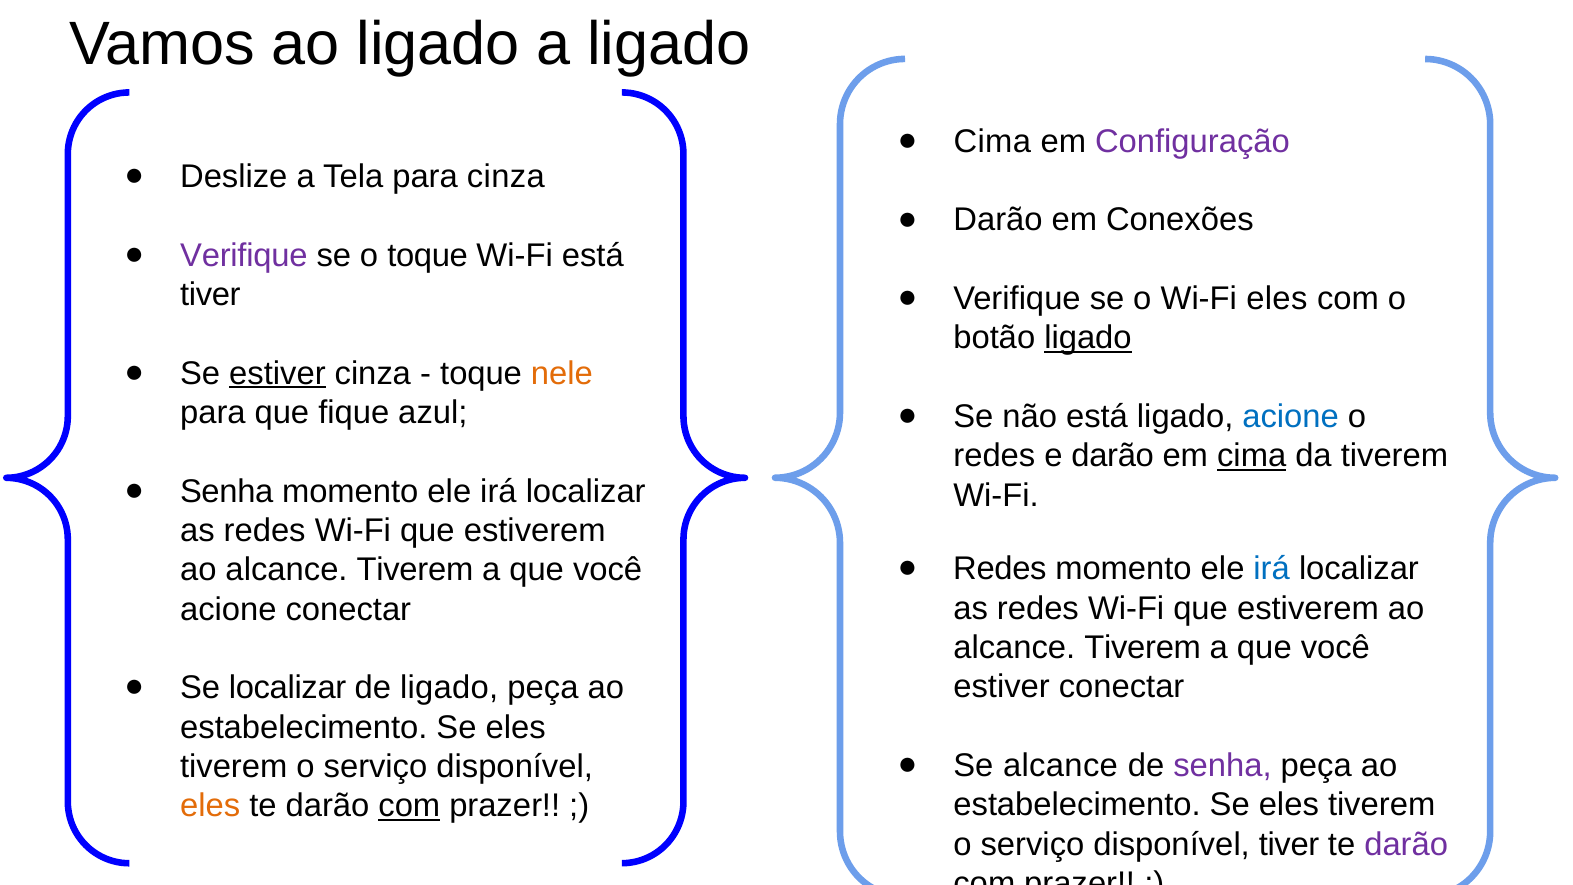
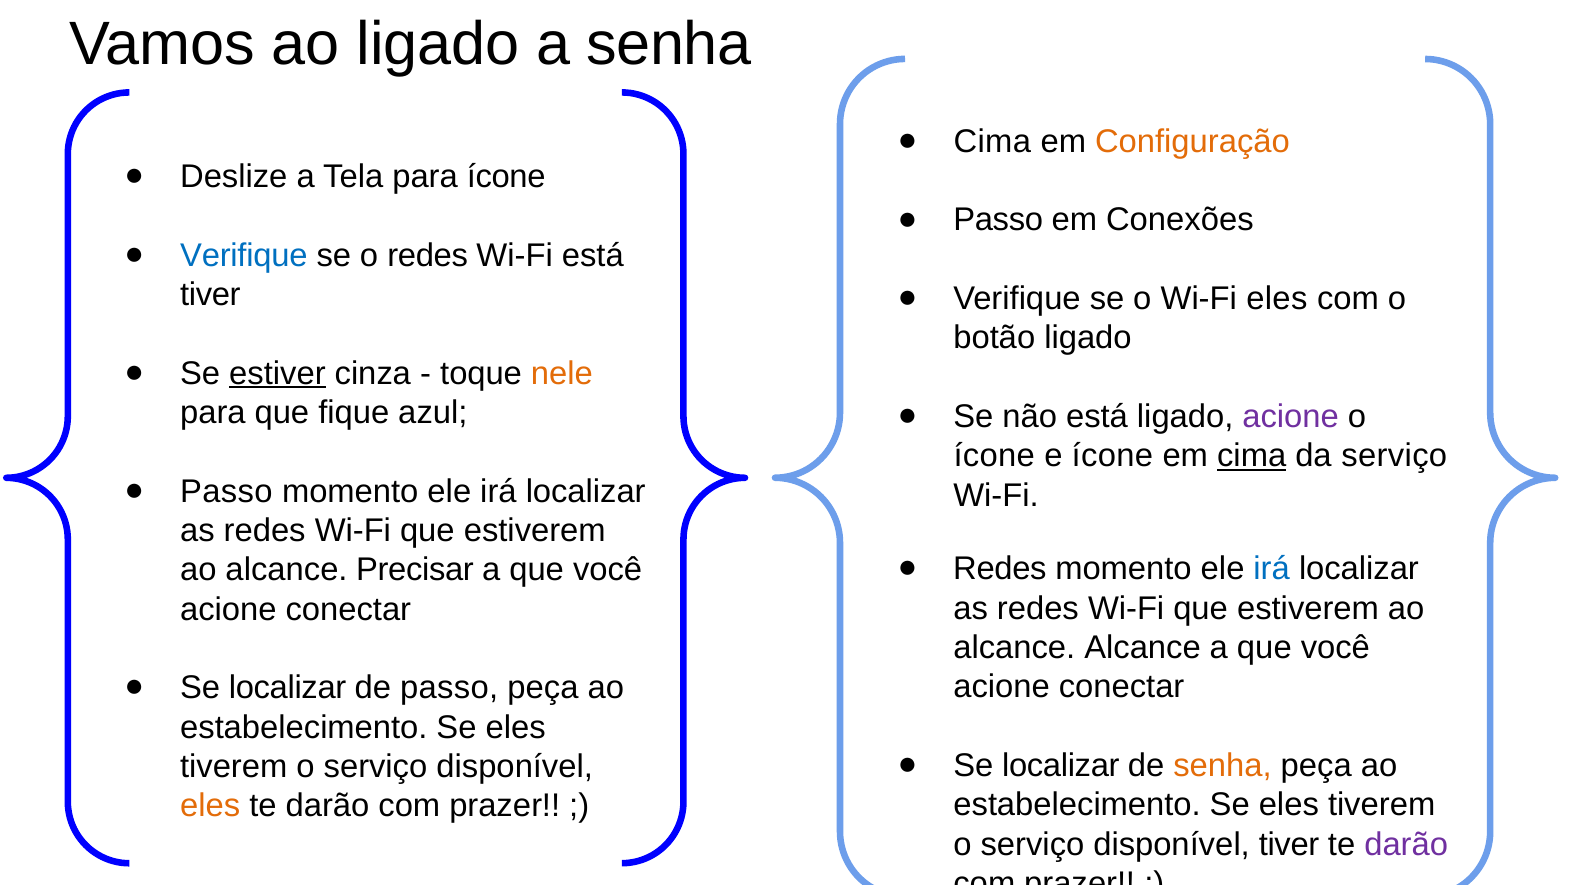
a ligado: ligado -> senha
Configuração colour: purple -> orange
para cinza: cinza -> ícone
Darão at (998, 220): Darão -> Passo
Verifique at (244, 255) colour: purple -> blue
o toque: toque -> redes
ligado at (1088, 338) underline: present -> none
acione at (1291, 417) colour: blue -> purple
redes at (994, 456): redes -> ícone
e darão: darão -> ícone
da tiverem: tiverem -> serviço
Senha at (227, 491): Senha -> Passo
Tiverem at (415, 570): Tiverem -> Precisar
Tiverem at (1143, 647): Tiverem -> Alcance
de ligado: ligado -> passo
estiver at (1002, 687): estiver -> acione
alcance at (1061, 765): alcance -> localizar
senha at (1223, 765) colour: purple -> orange
com at (409, 806) underline: present -> none
